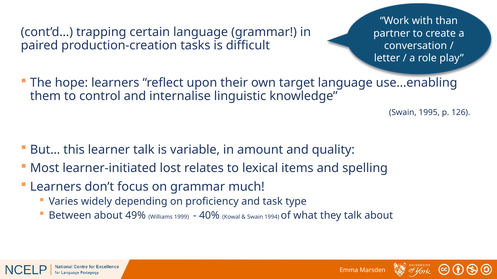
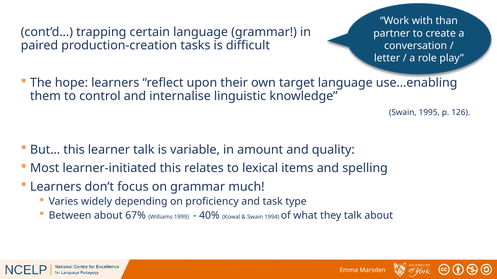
learner-initiated lost: lost -> this
49%: 49% -> 67%
